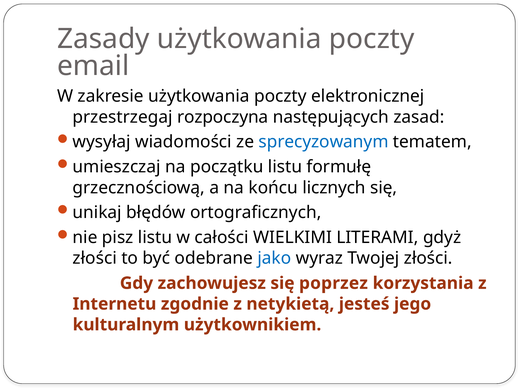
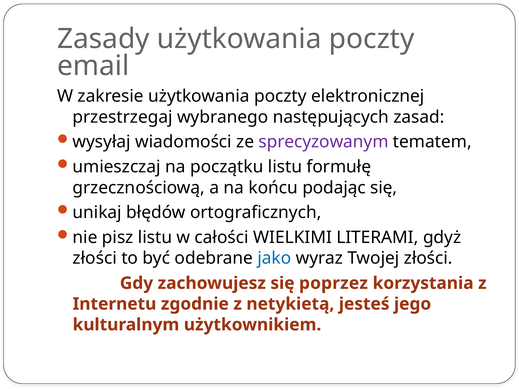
rozpoczyna: rozpoczyna -> wybranego
sprecyzowanym colour: blue -> purple
licznych: licznych -> podając
